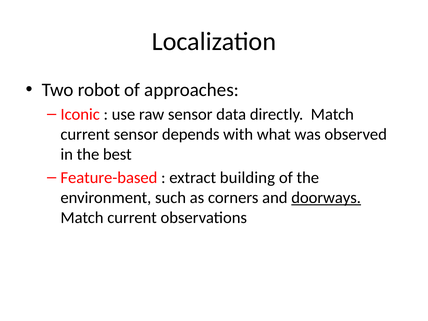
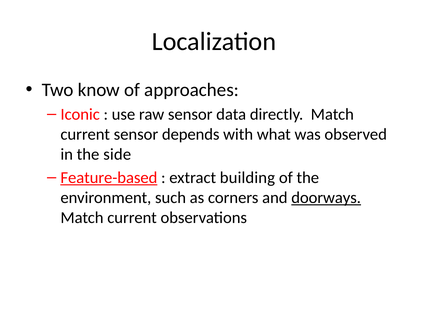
robot: robot -> know
best: best -> side
Feature-based underline: none -> present
